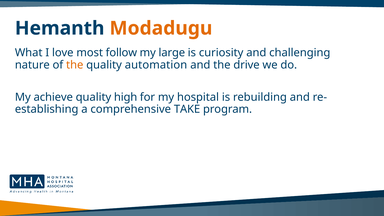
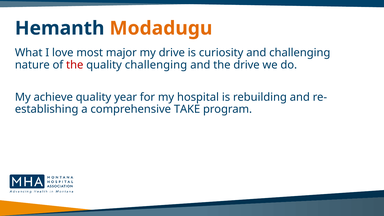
follow: follow -> major
my large: large -> drive
the at (75, 65) colour: orange -> red
quality automation: automation -> challenging
high: high -> year
